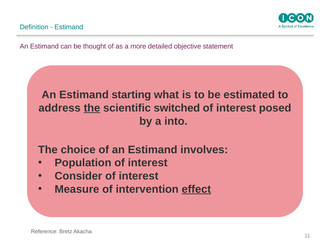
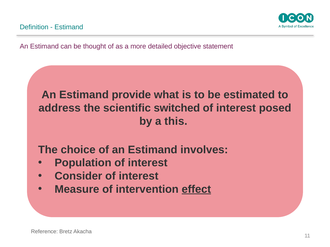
starting: starting -> provide
the at (92, 108) underline: present -> none
into: into -> this
